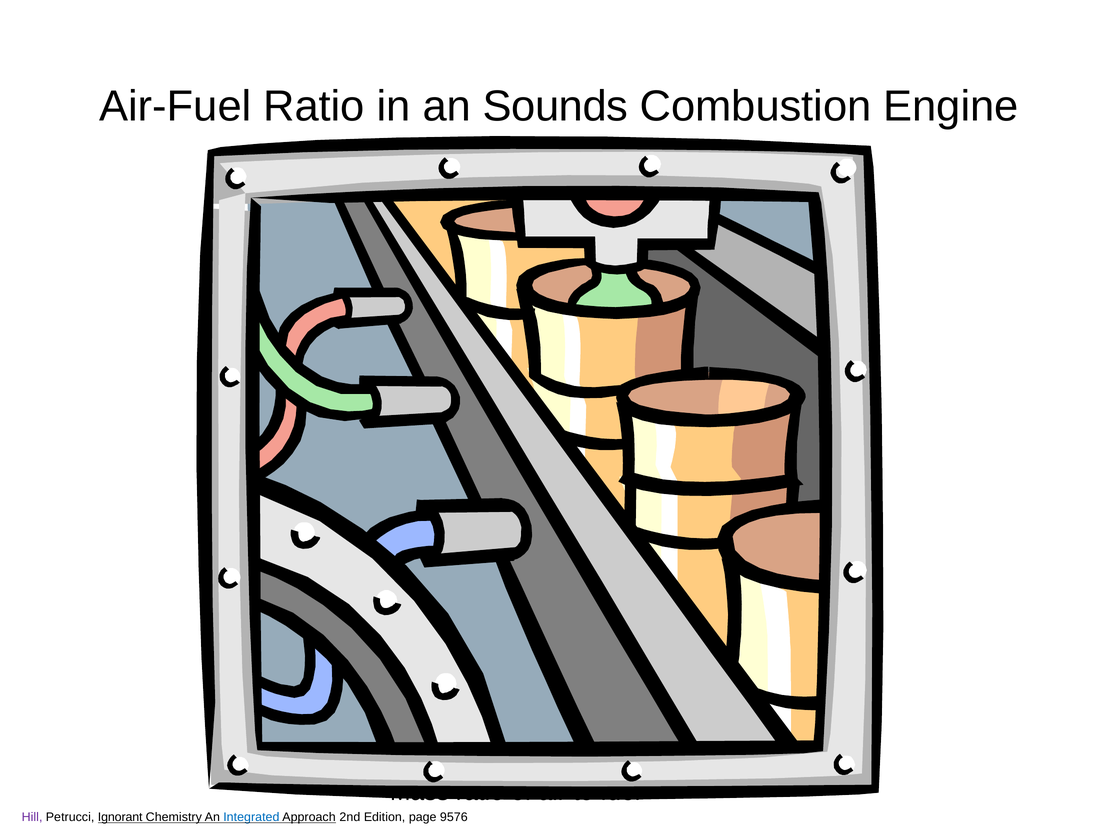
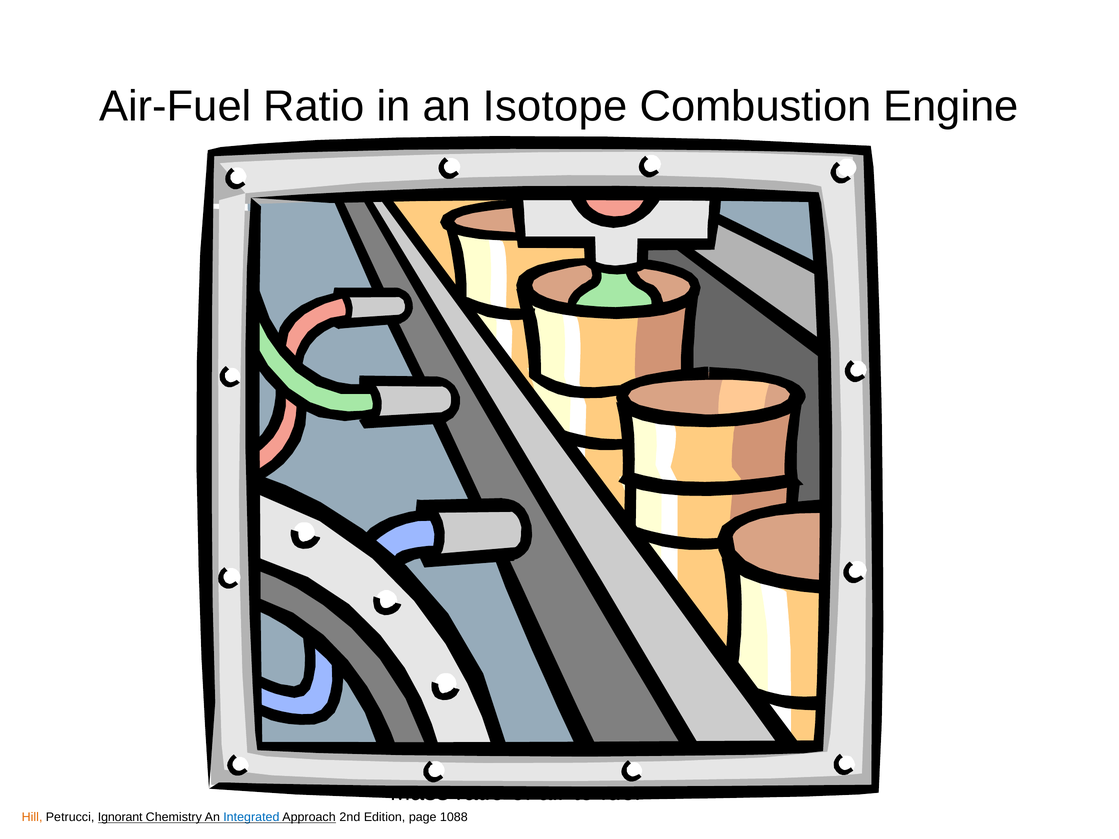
Sounds: Sounds -> Isotope
Hill colour: purple -> orange
9576: 9576 -> 1088
